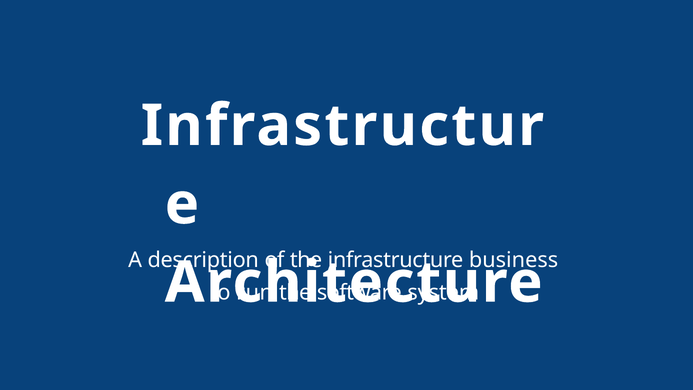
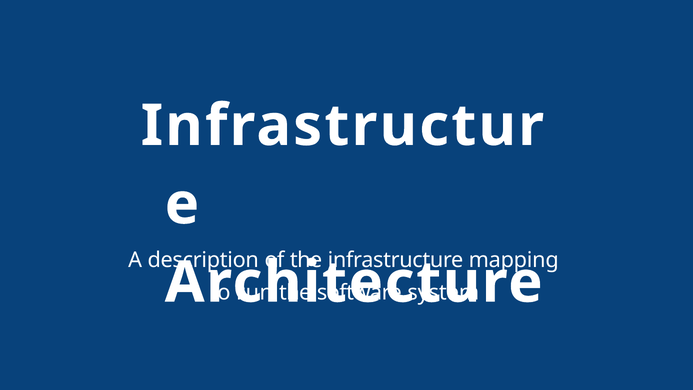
business: business -> mapping
